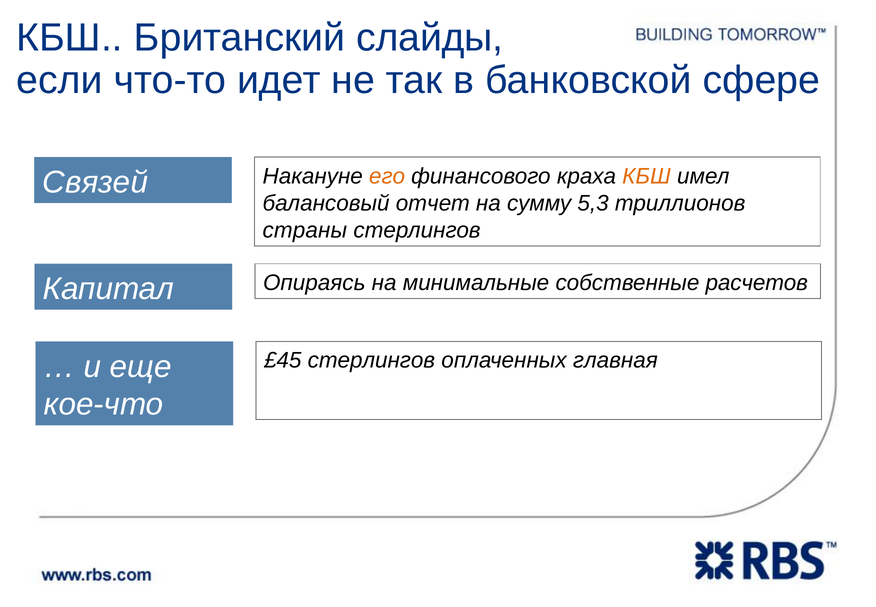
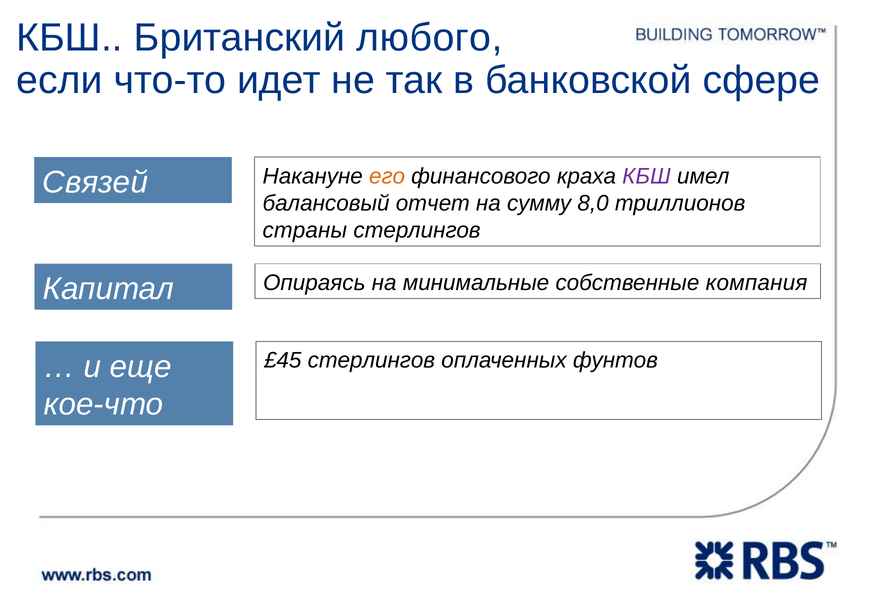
слайды: слайды -> любого
КБШ at (647, 176) colour: orange -> purple
5,3: 5,3 -> 8,0
расчетов: расчетов -> компания
главная: главная -> фунтов
